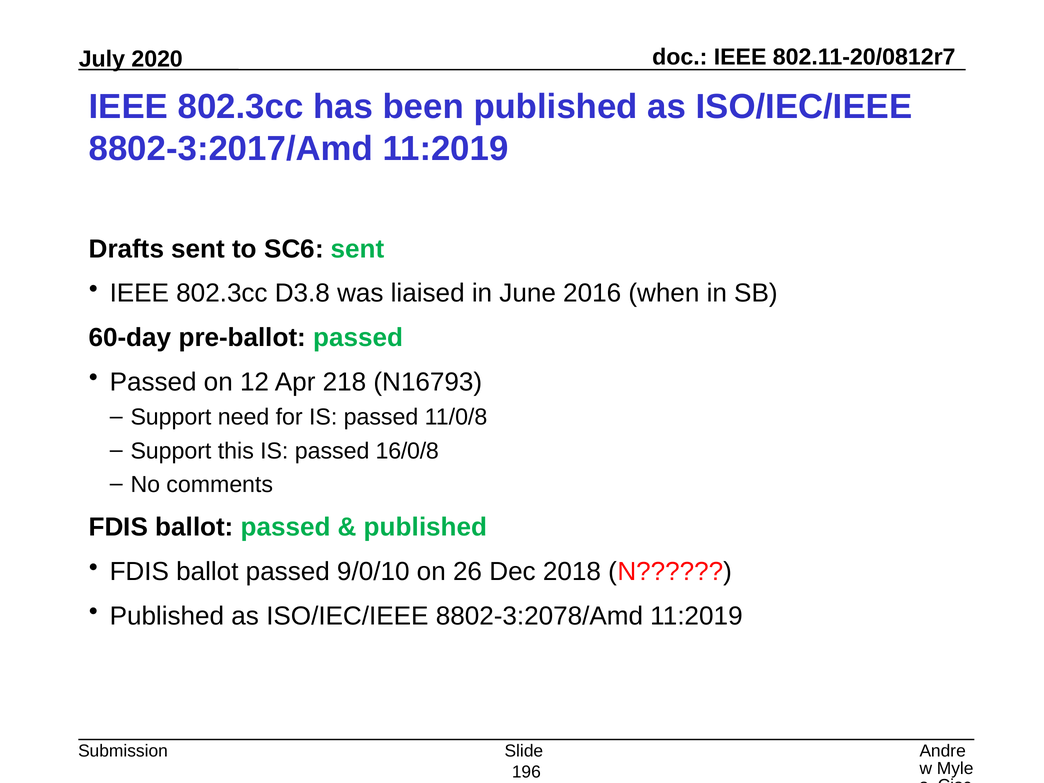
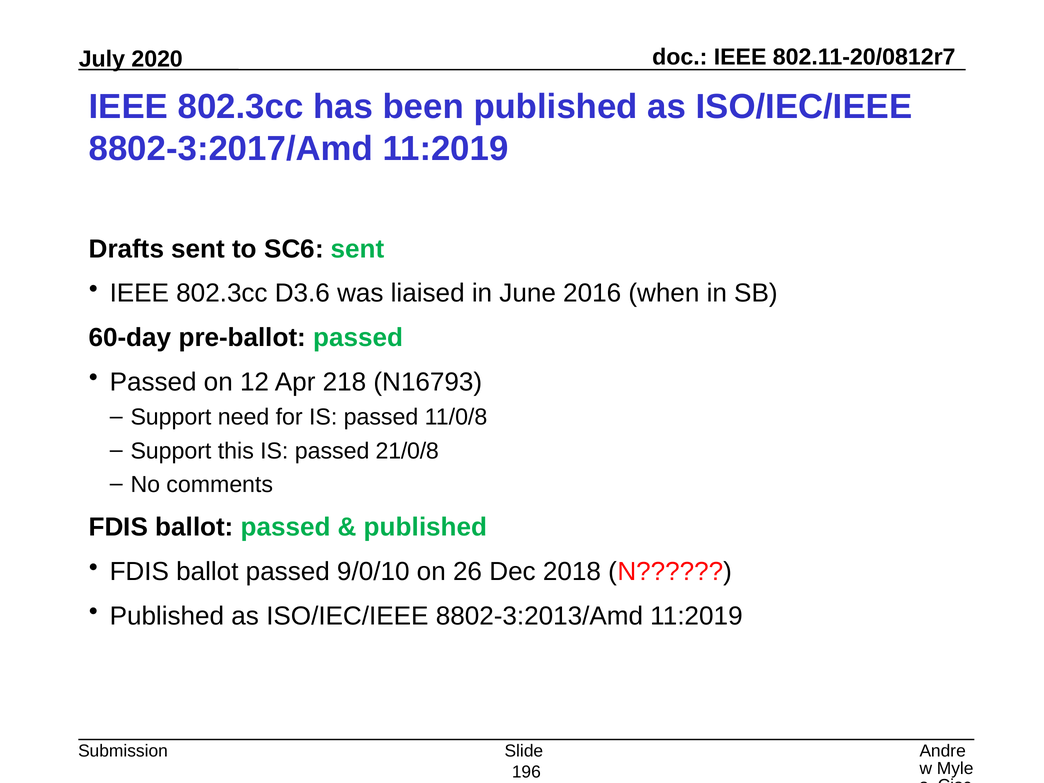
D3.8: D3.8 -> D3.6
16/0/8: 16/0/8 -> 21/0/8
8802-3:2078/Amd: 8802-3:2078/Amd -> 8802-3:2013/Amd
